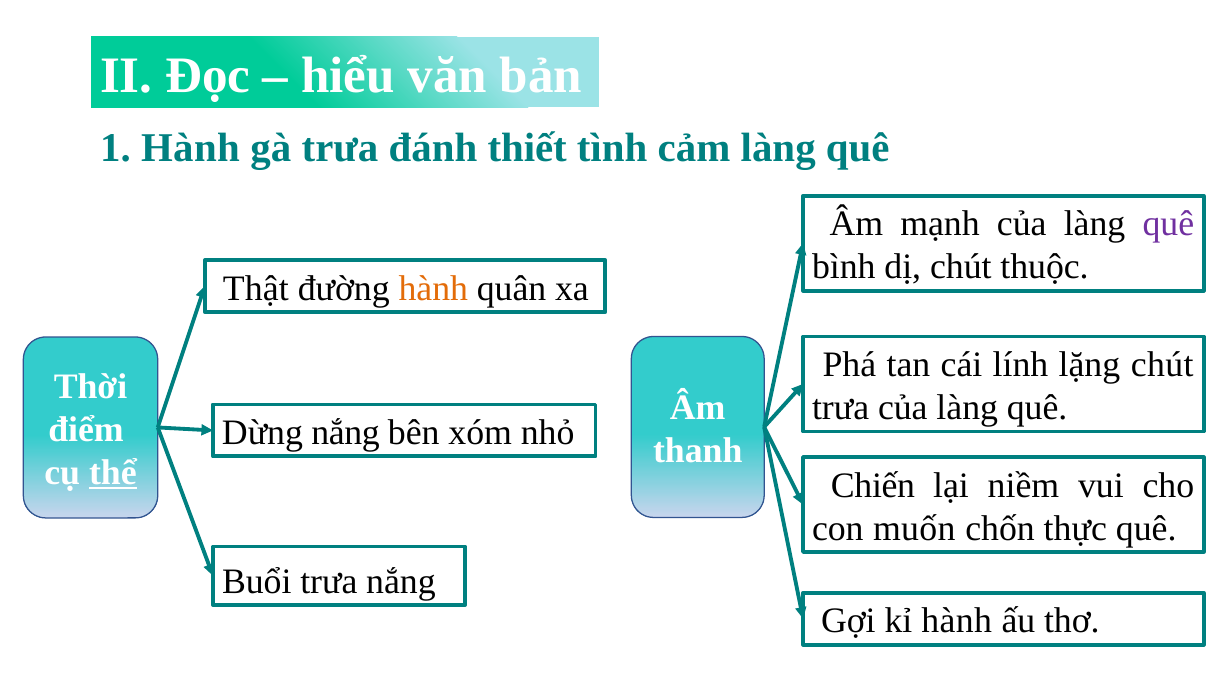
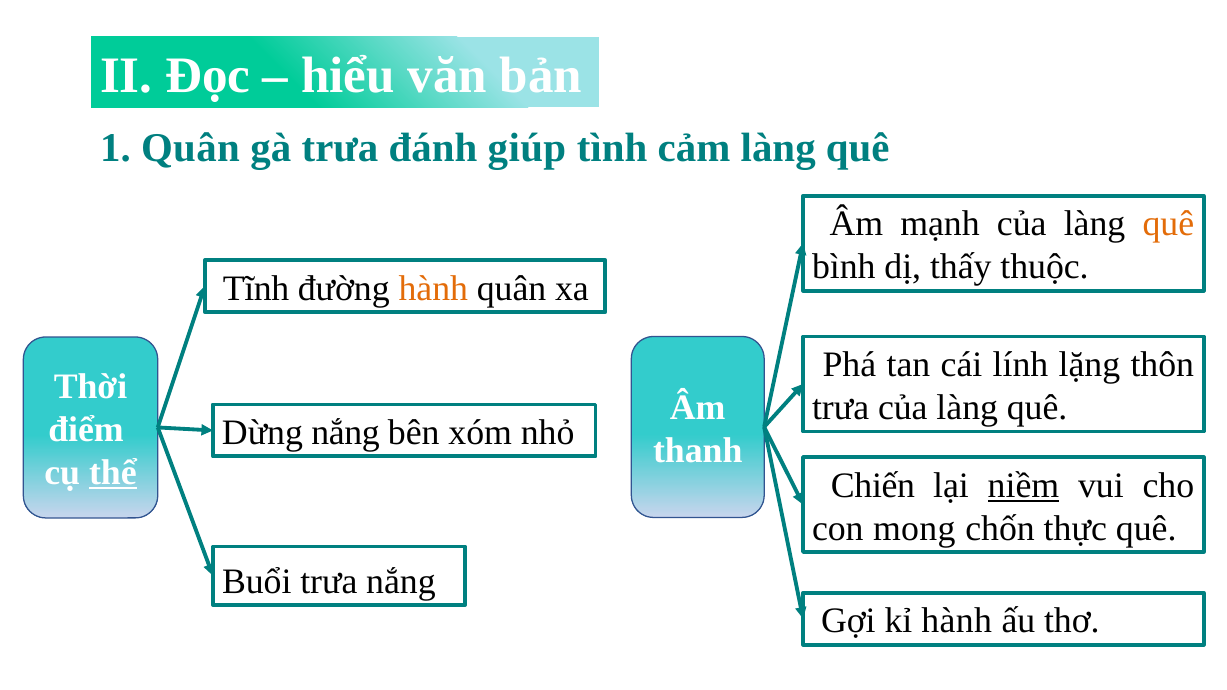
1 Hành: Hành -> Quân
thiết: thiết -> giúp
quê at (1168, 224) colour: purple -> orange
dị chút: chút -> thấy
Thật: Thật -> Tĩnh
lặng chút: chút -> thôn
niềm underline: none -> present
muốn: muốn -> mong
